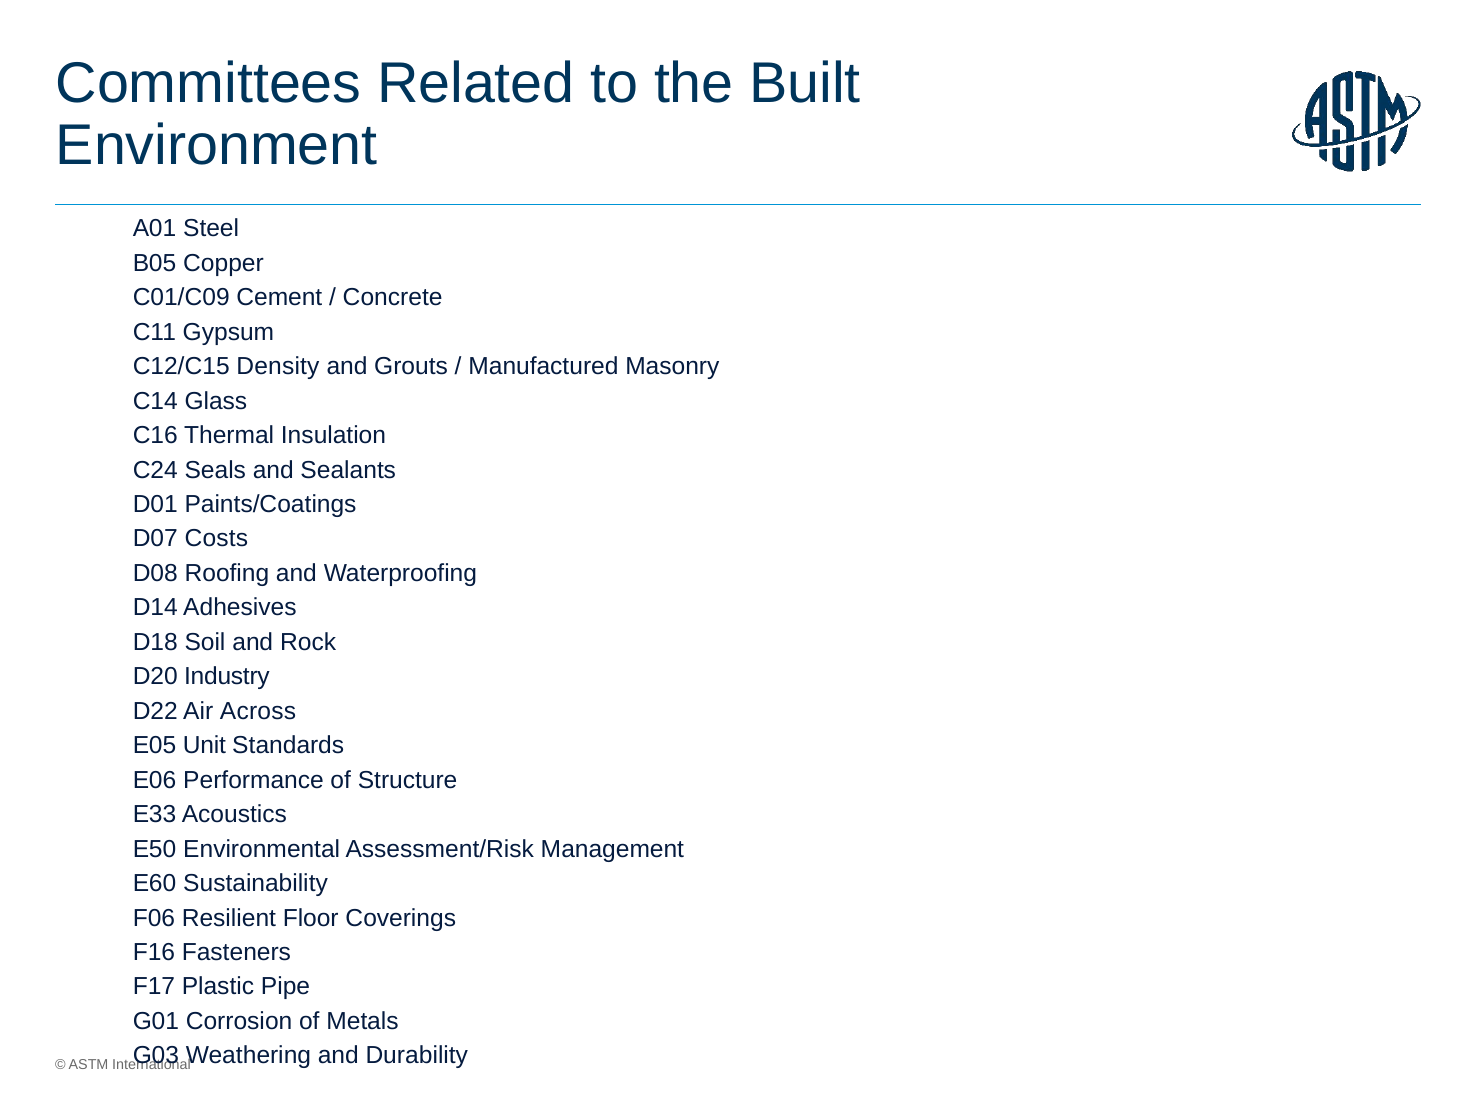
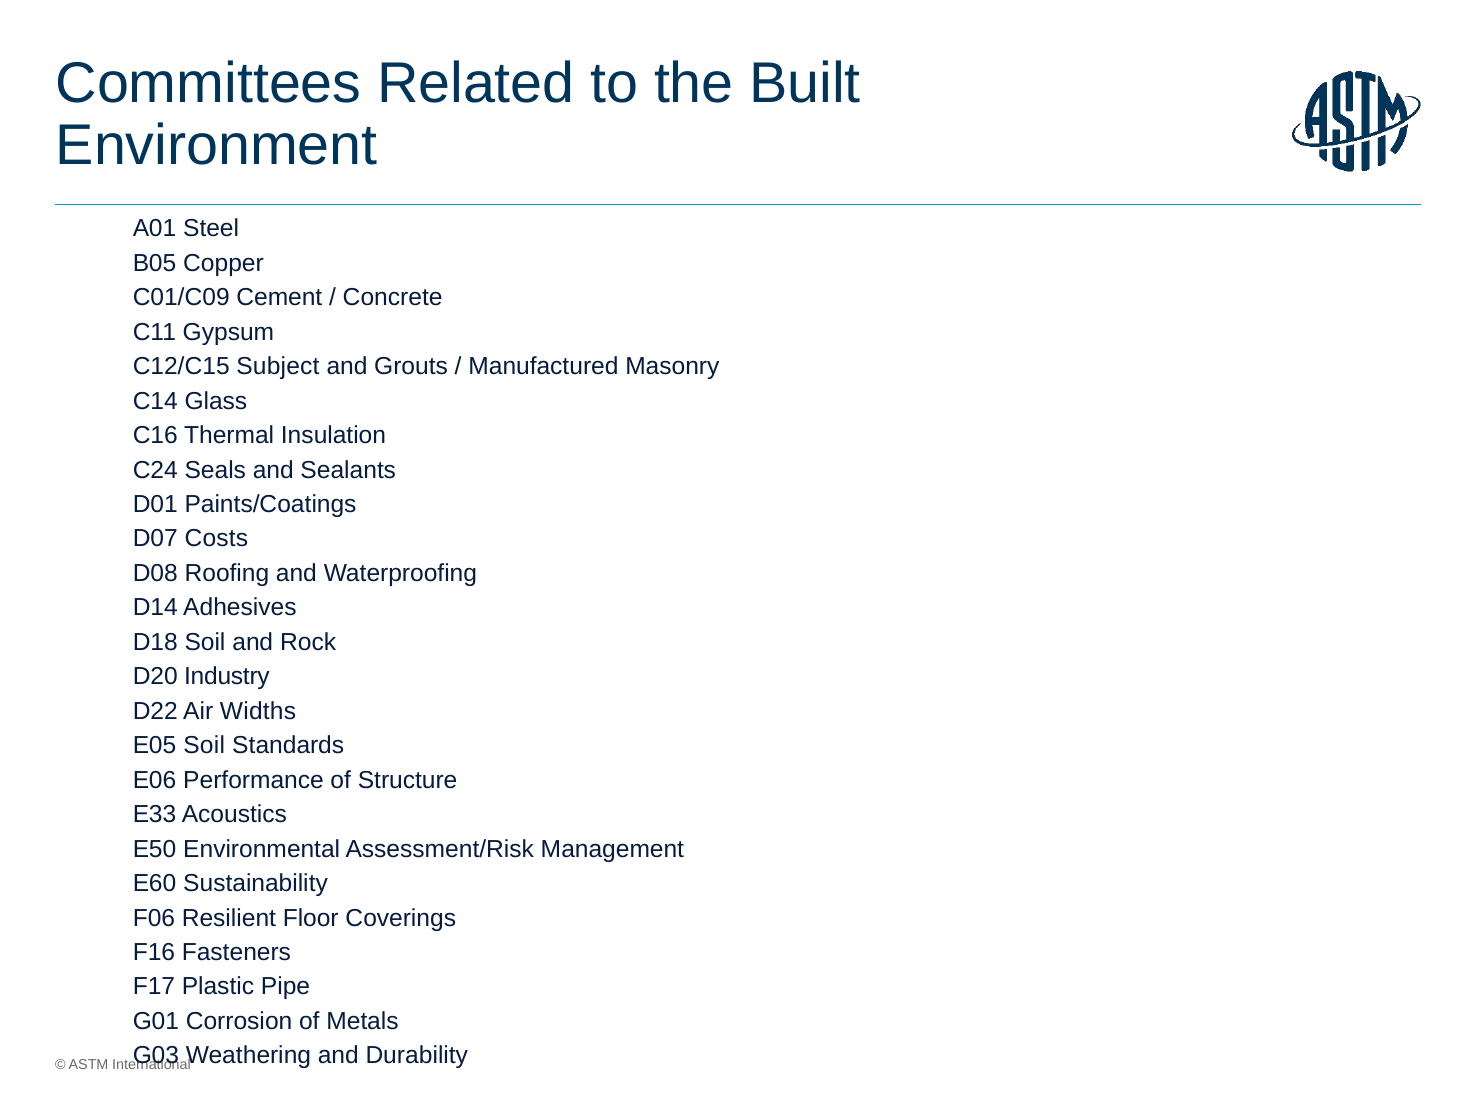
Density: Density -> Subject
Across: Across -> Widths
E05 Unit: Unit -> Soil
